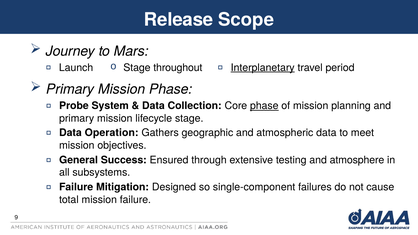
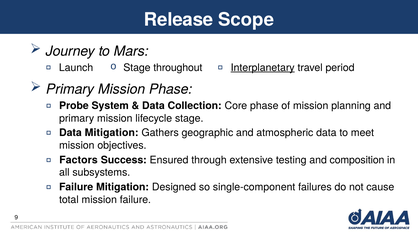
phase at (264, 106) underline: present -> none
Data Operation: Operation -> Mitigation
General: General -> Factors
atmosphere: atmosphere -> composition
